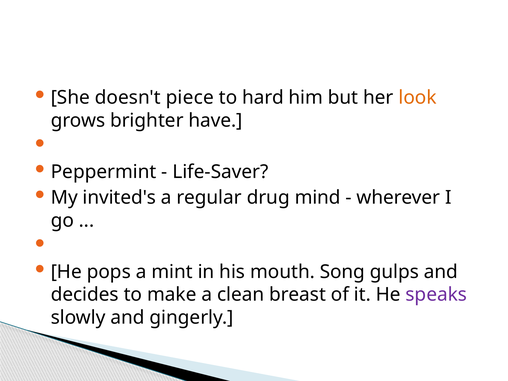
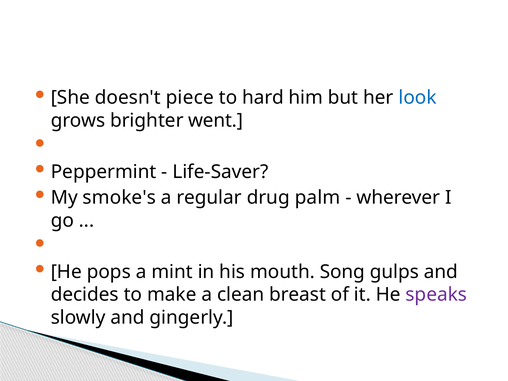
look colour: orange -> blue
have: have -> went
invited's: invited's -> smoke's
mind: mind -> palm
